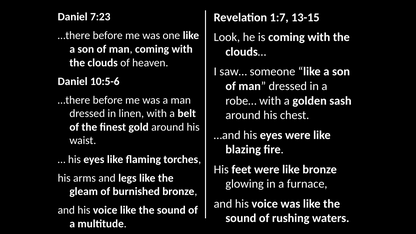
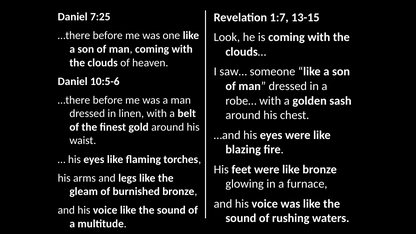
7:23: 7:23 -> 7:25
